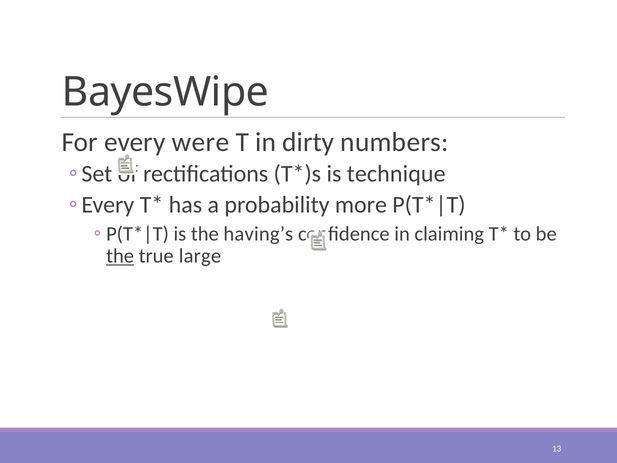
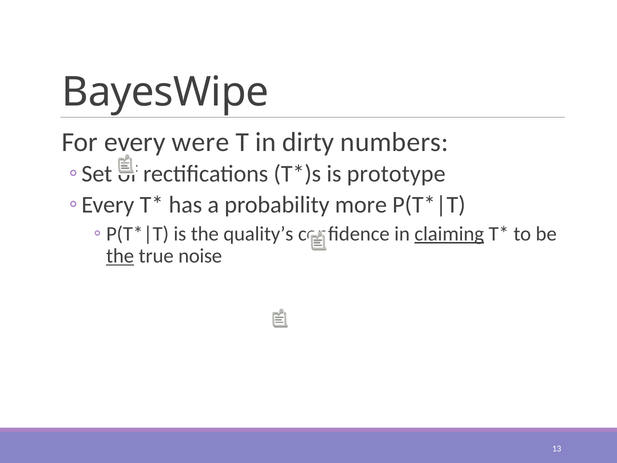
technique: technique -> prototype
having’s: having’s -> quality’s
claiming underline: none -> present
large: large -> noise
